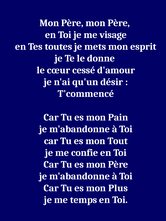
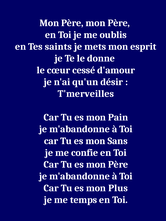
visage: visage -> oublis
toutes: toutes -> saints
T'commencé: T'commencé -> T'merveilles
Tout: Tout -> Sans
